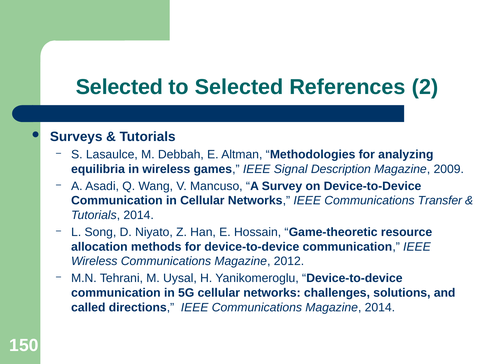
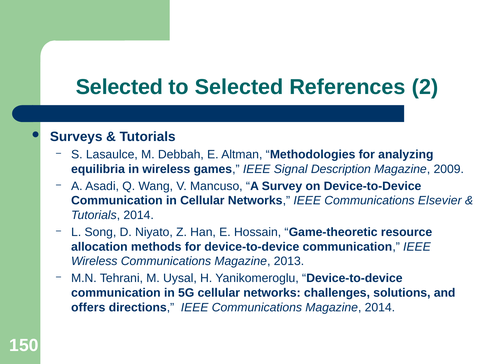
Transfer: Transfer -> Elsevier
2012: 2012 -> 2013
called: called -> offers
